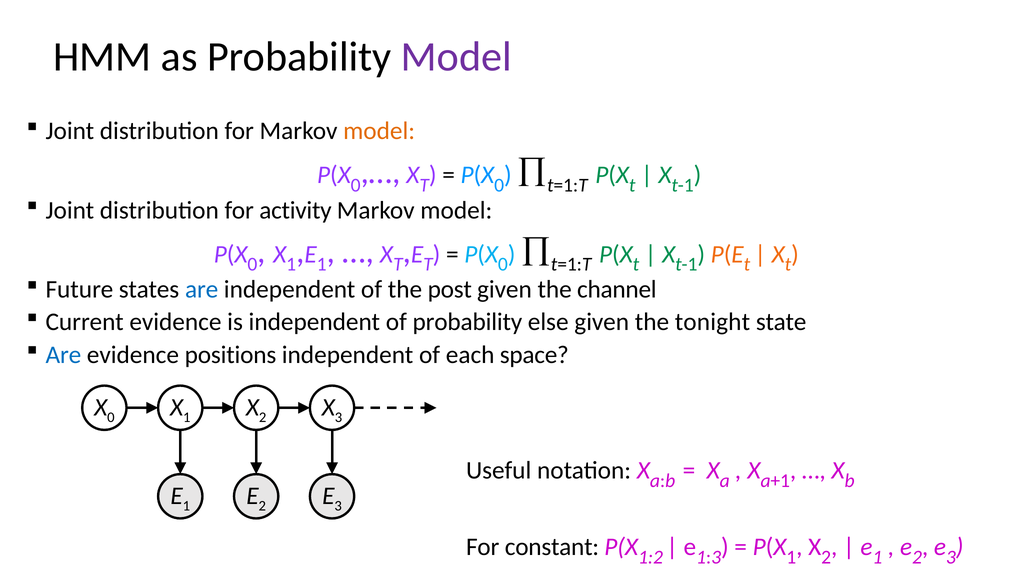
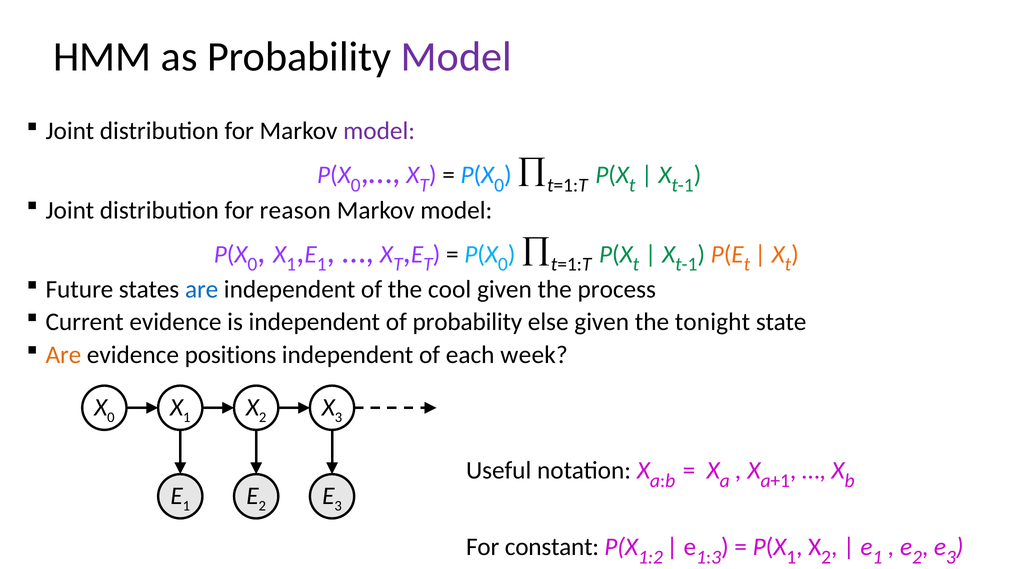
model at (379, 131) colour: orange -> purple
activity: activity -> reason
post: post -> cool
channel: channel -> process
Are at (63, 355) colour: blue -> orange
space: space -> week
